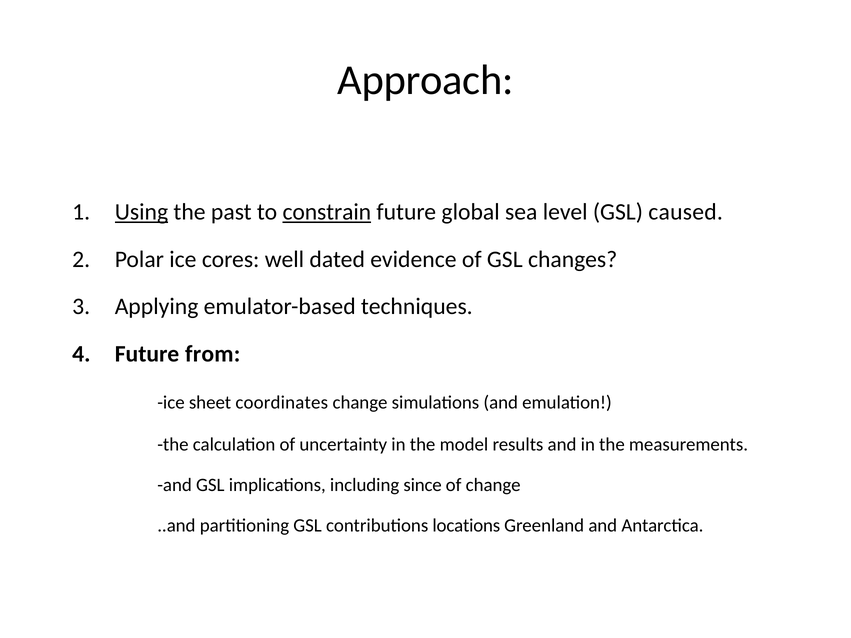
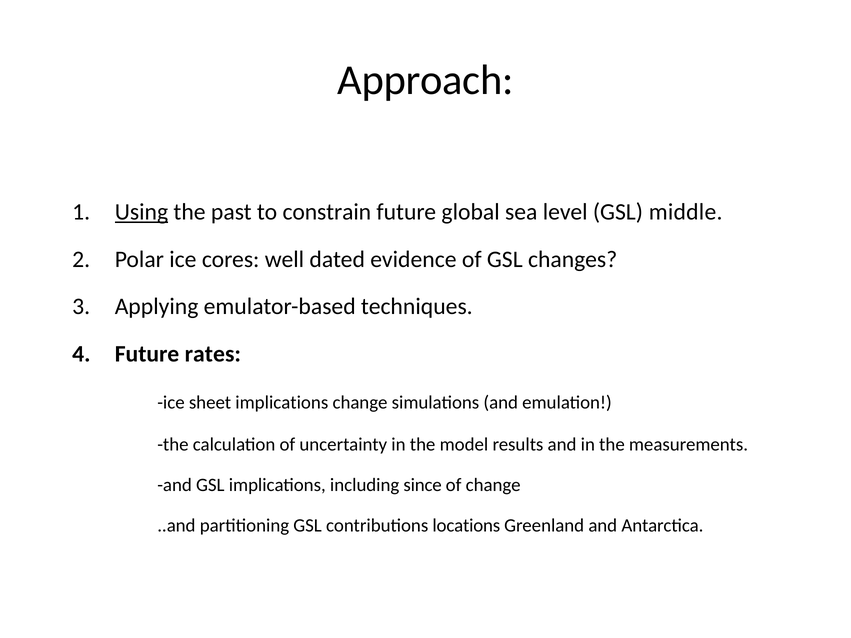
constrain underline: present -> none
caused: caused -> middle
from: from -> rates
sheet coordinates: coordinates -> implications
